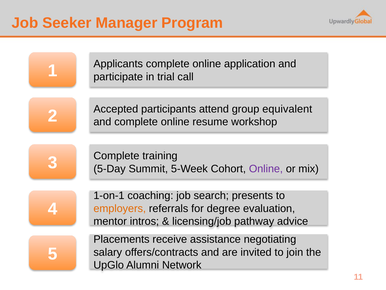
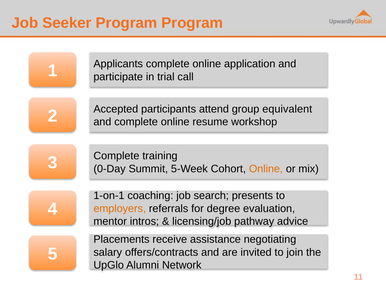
Seeker Manager: Manager -> Program
5-Day: 5-Day -> 0-Day
Online at (266, 169) colour: purple -> orange
